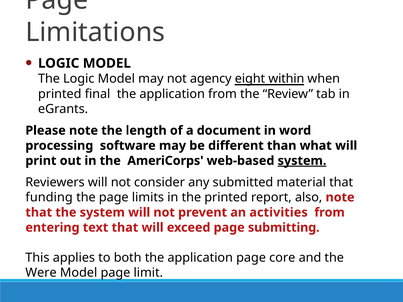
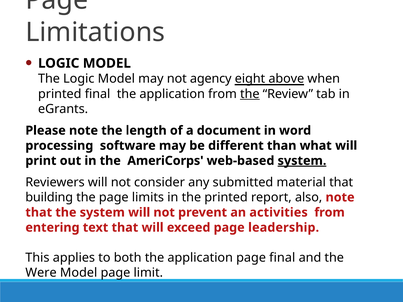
within: within -> above
the at (250, 94) underline: none -> present
funding: funding -> building
submitting: submitting -> leadership
page core: core -> final
